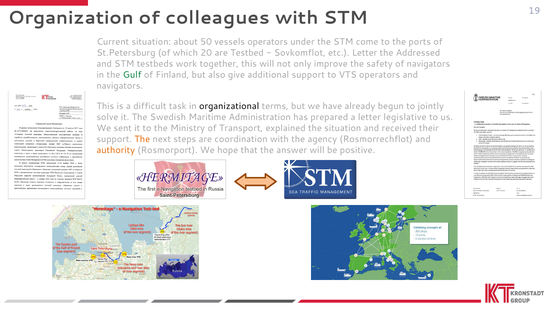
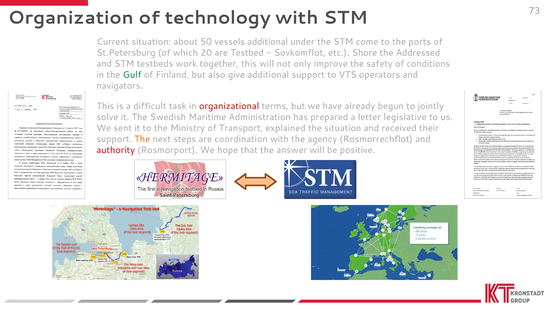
colleagues: colleagues -> technology
19: 19 -> 73
vessels operators: operators -> additional
etc Letter: Letter -> Shore
of navigators: navigators -> conditions
organizational colour: black -> red
authority colour: orange -> red
